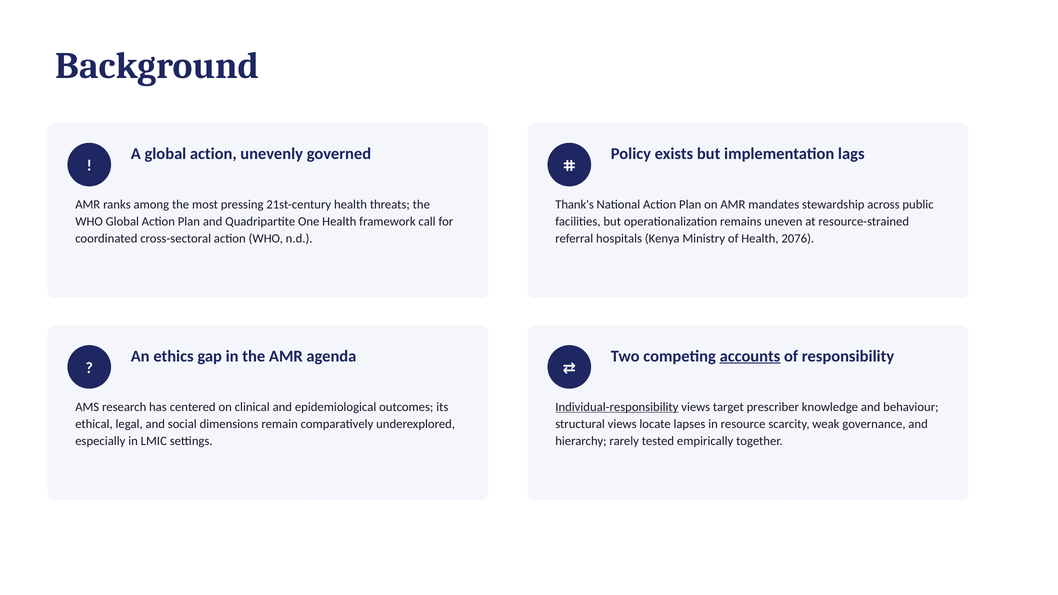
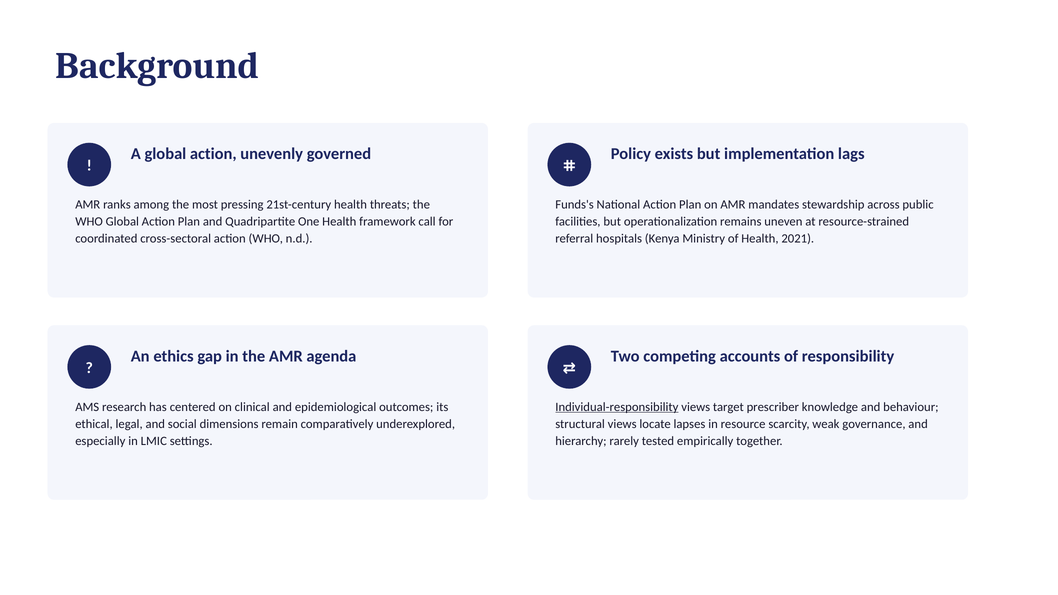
Thank's: Thank's -> Funds's
2076: 2076 -> 2021
accounts underline: present -> none
